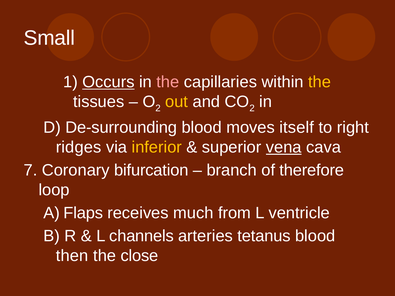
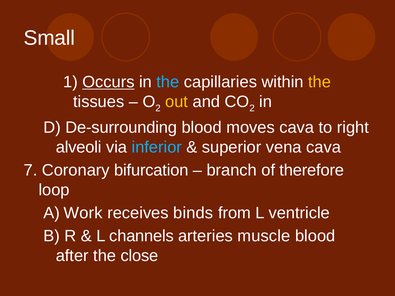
the at (168, 82) colour: pink -> light blue
moves itself: itself -> cava
ridges: ridges -> alveoli
inferior colour: yellow -> light blue
vena underline: present -> none
Flaps: Flaps -> Work
much: much -> binds
tetanus: tetanus -> muscle
then: then -> after
